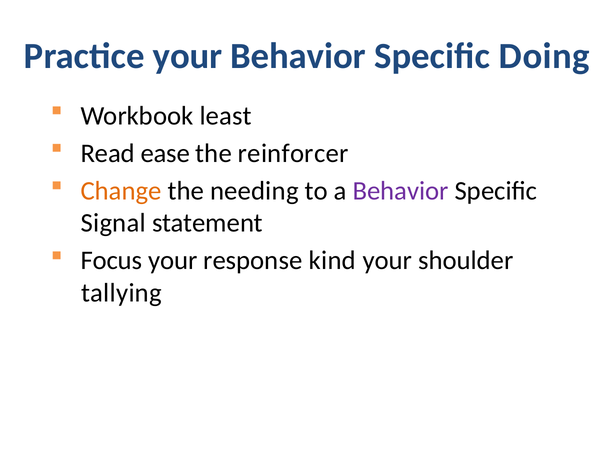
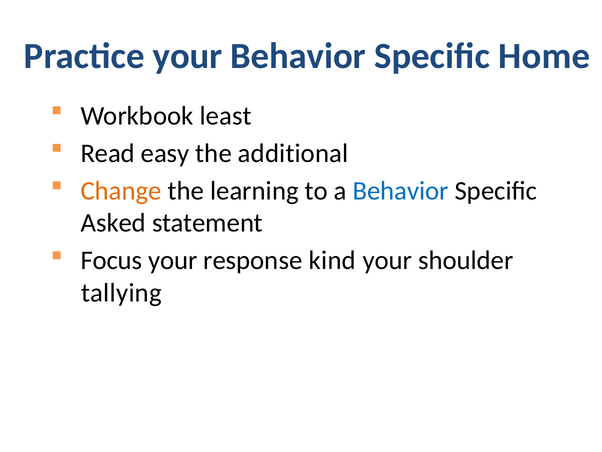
Doing: Doing -> Home
ease: ease -> easy
reinforcer: reinforcer -> additional
needing: needing -> learning
Behavior at (401, 191) colour: purple -> blue
Signal: Signal -> Asked
